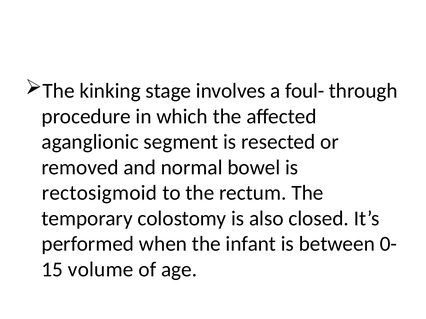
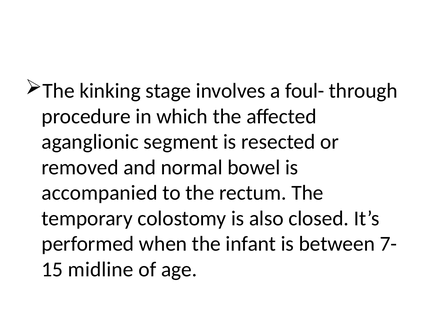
rectosigmoid: rectosigmoid -> accompanied
0-: 0- -> 7-
volume: volume -> midline
